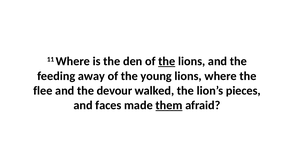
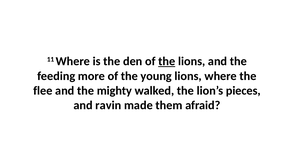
away: away -> more
devour: devour -> mighty
faces: faces -> ravin
them underline: present -> none
